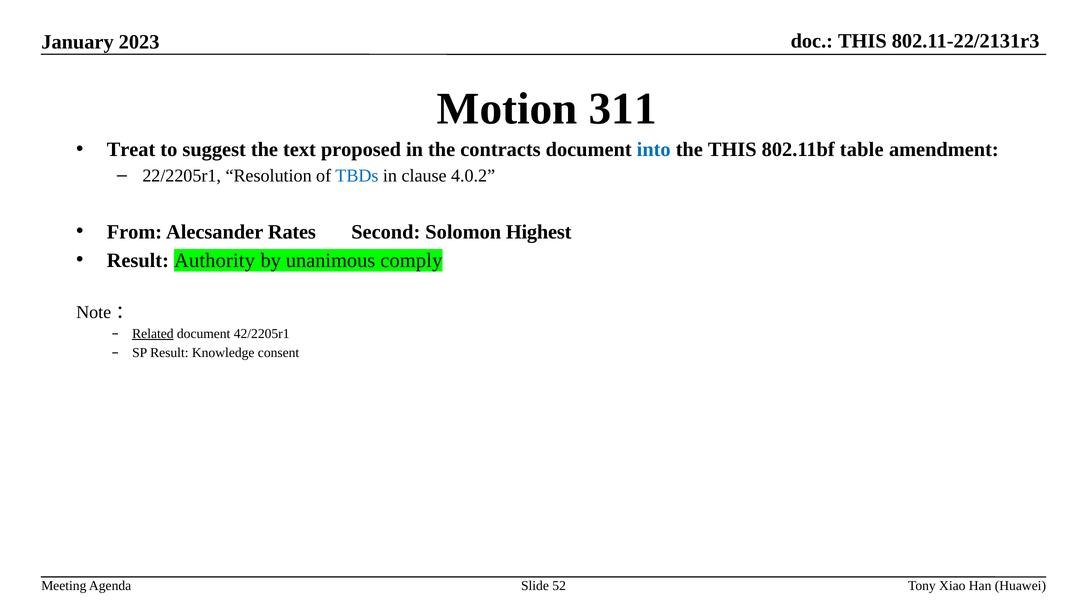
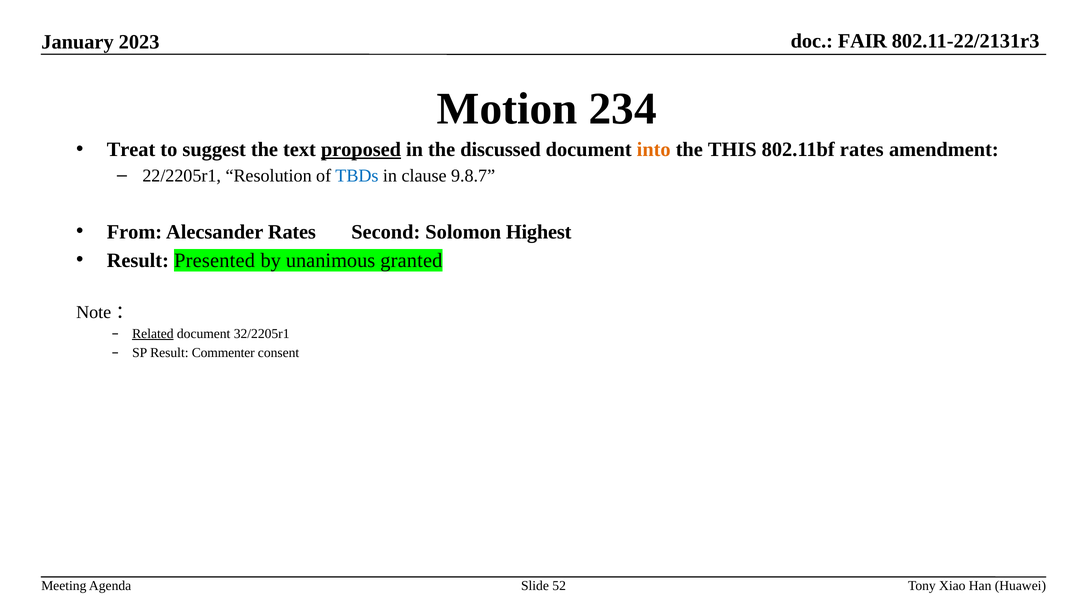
THIS at (862, 41): THIS -> FAIR
311: 311 -> 234
proposed underline: none -> present
contracts: contracts -> discussed
into colour: blue -> orange
802.11bf table: table -> rates
4.0.2: 4.0.2 -> 9.8.7
Authority: Authority -> Presented
comply: comply -> granted
42/2205r1: 42/2205r1 -> 32/2205r1
Knowledge: Knowledge -> Commenter
